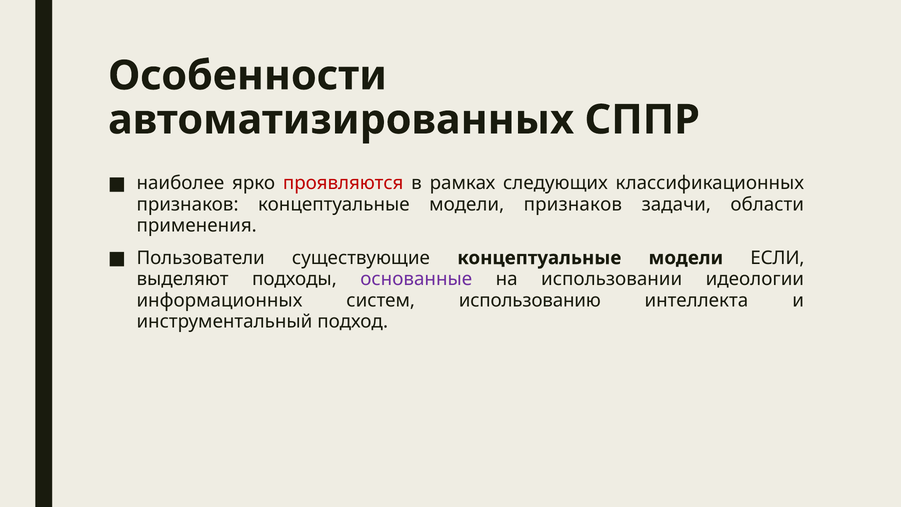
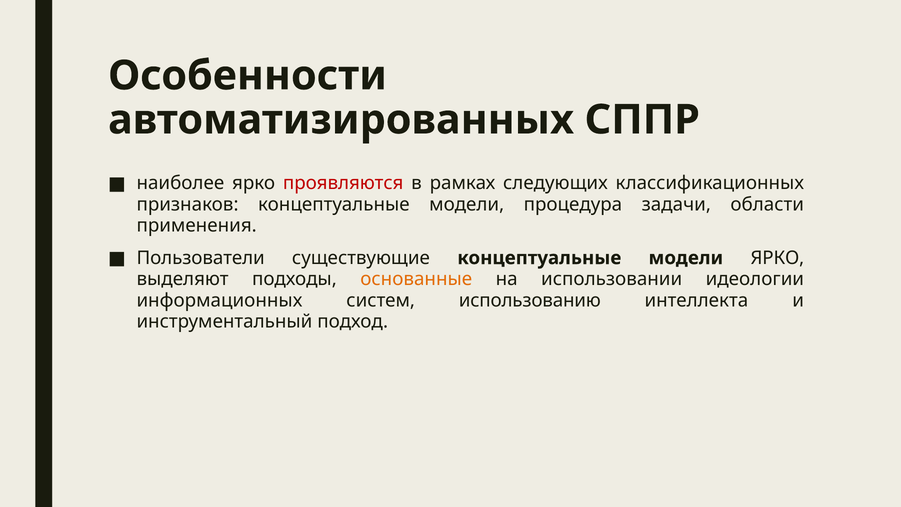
модели признаков: признаков -> процедура
модели ЕСЛИ: ЕСЛИ -> ЯРКО
основанные colour: purple -> orange
